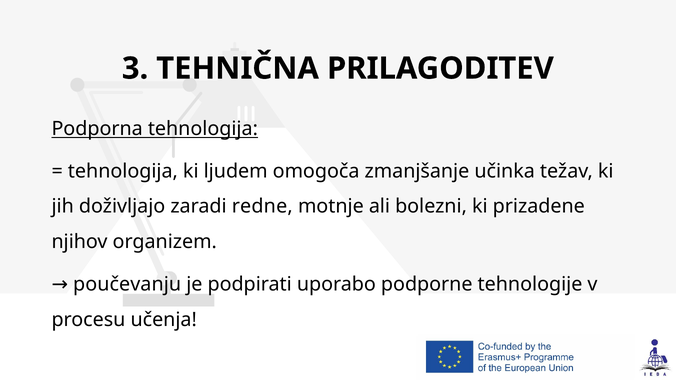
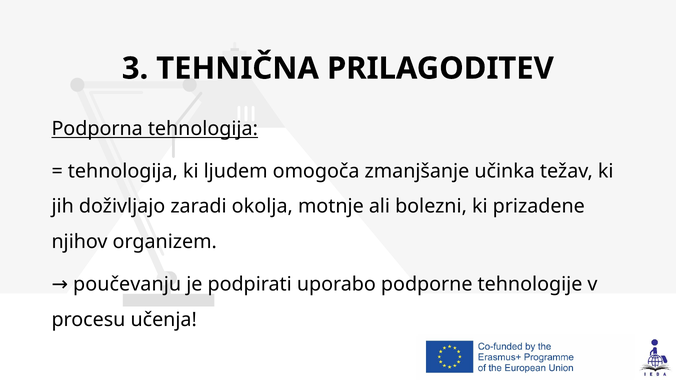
redne: redne -> okolja
